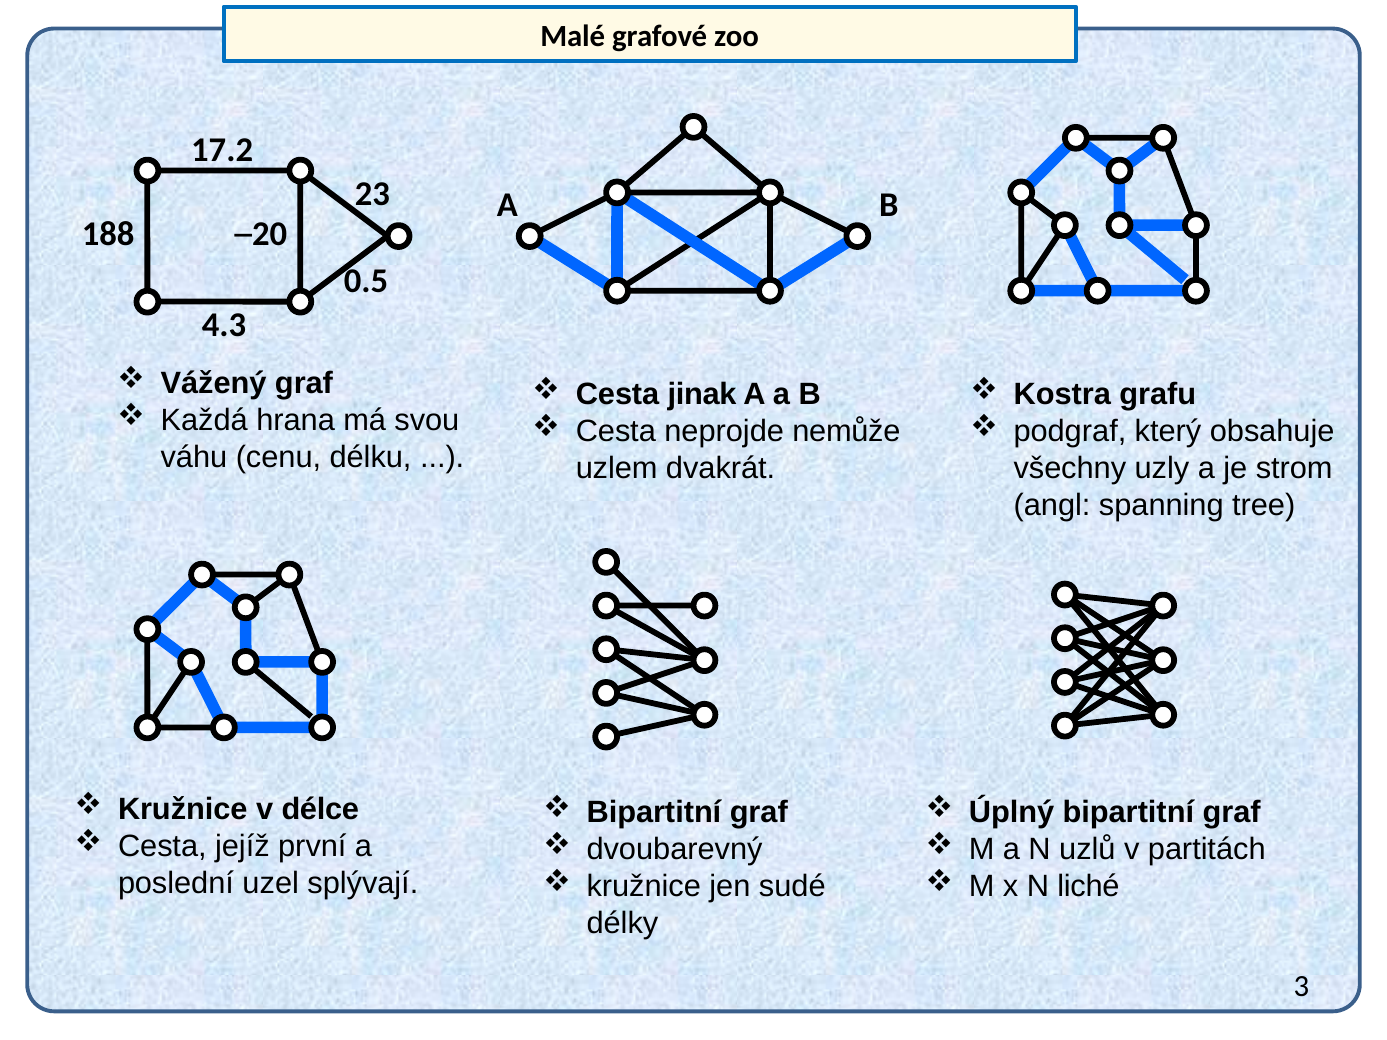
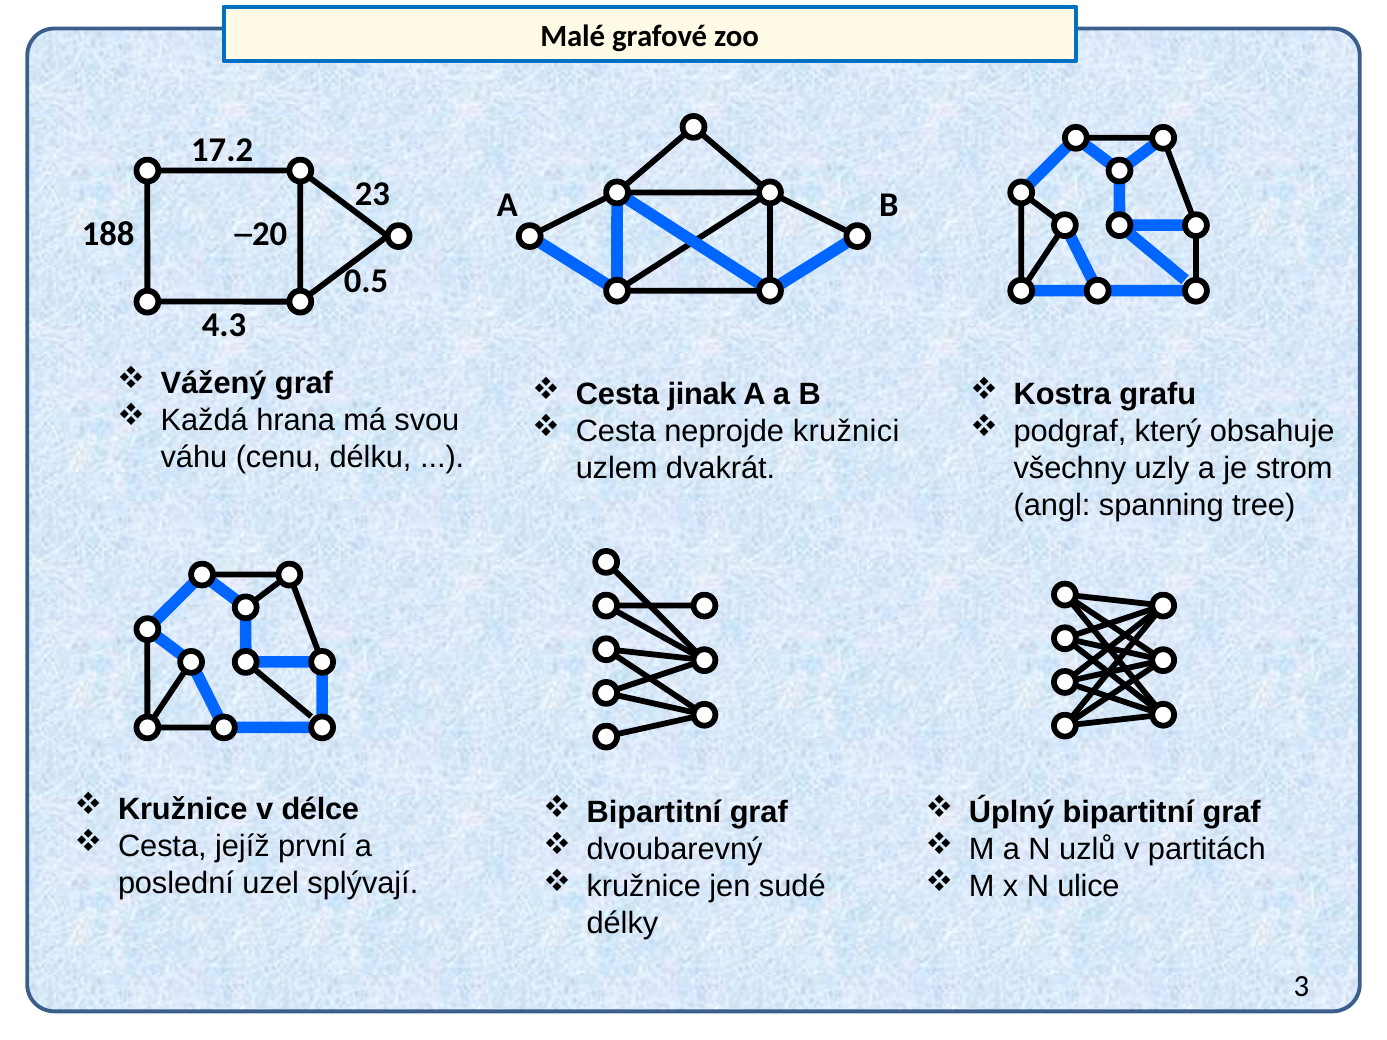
nemůže: nemůže -> kružnici
liché: liché -> ulice
